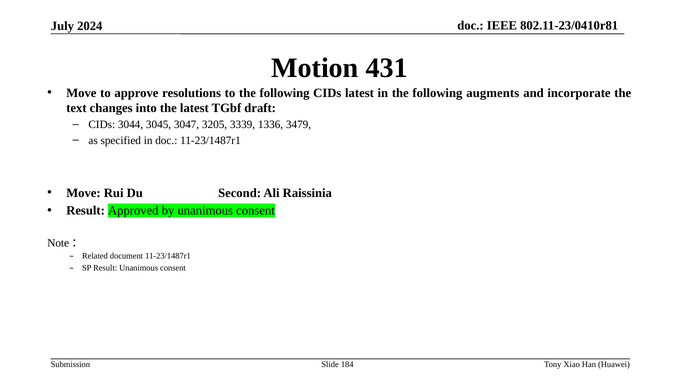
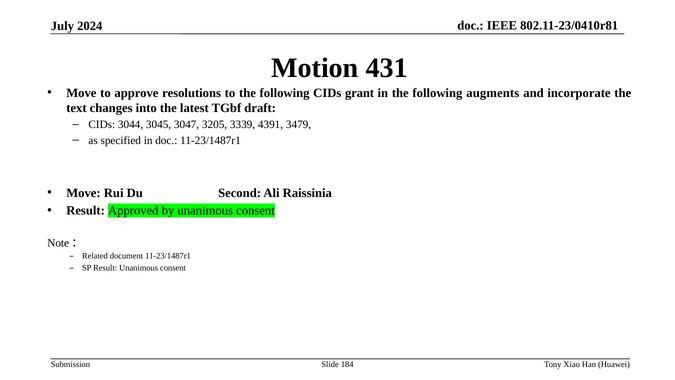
CIDs latest: latest -> grant
1336: 1336 -> 4391
